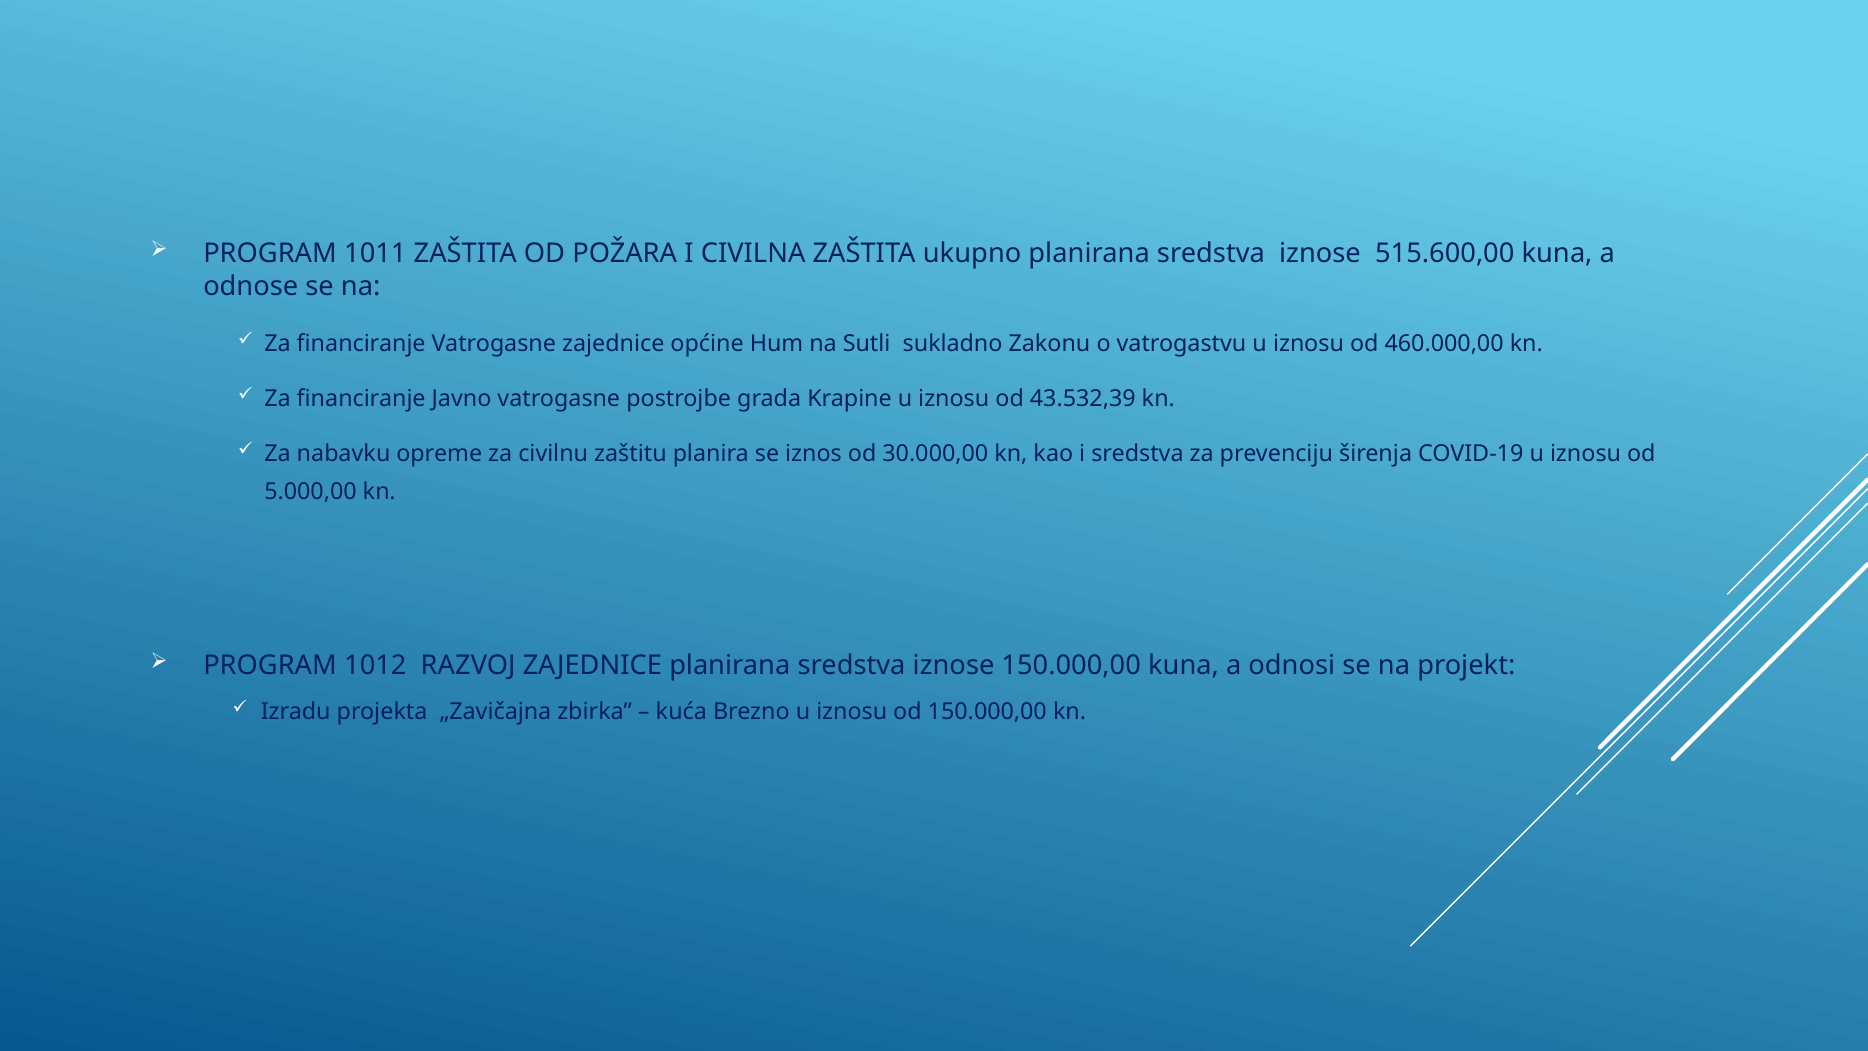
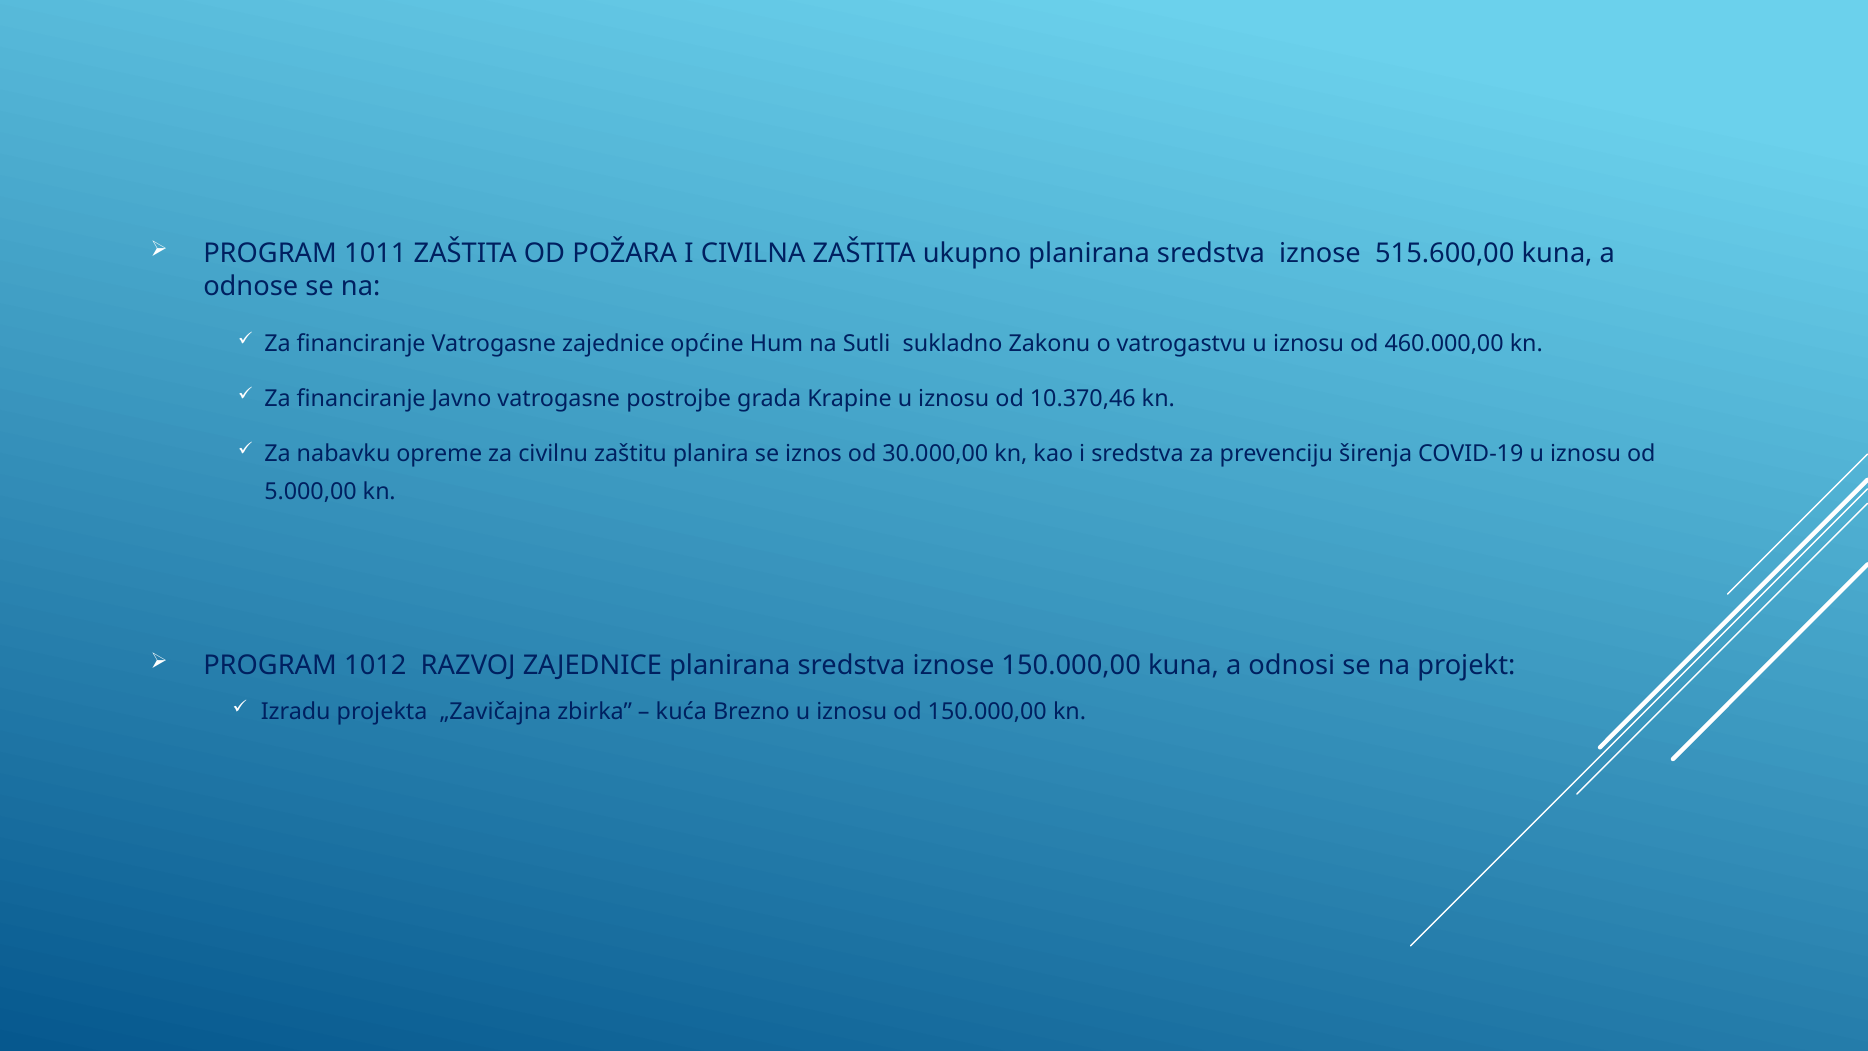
43.532,39: 43.532,39 -> 10.370,46
